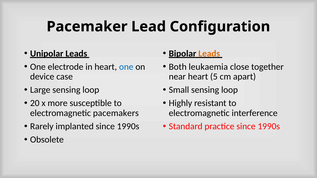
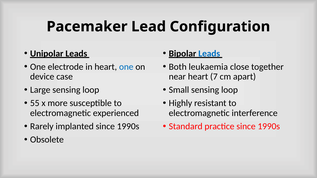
Leads at (209, 54) colour: orange -> blue
5: 5 -> 7
20: 20 -> 55
pacemakers: pacemakers -> experienced
